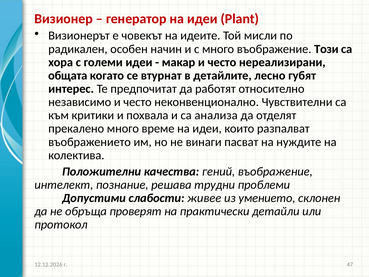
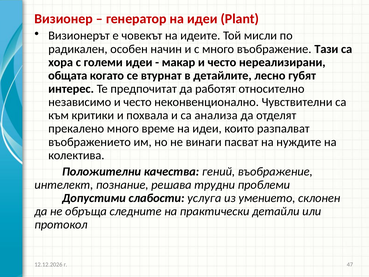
Този: Този -> Тази
живее: живее -> услуга
проверят: проверят -> следните
